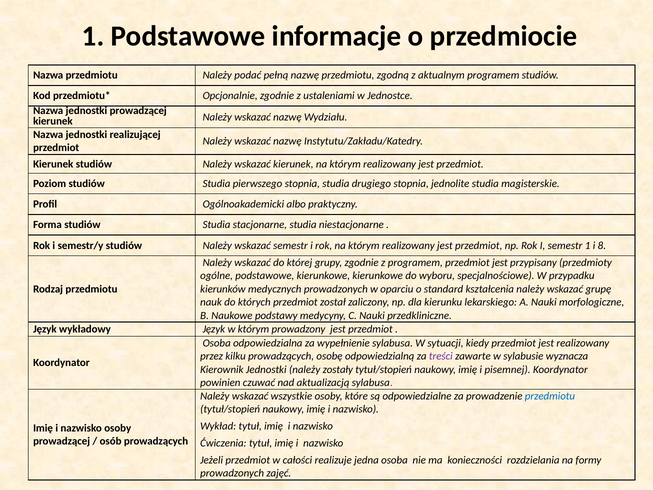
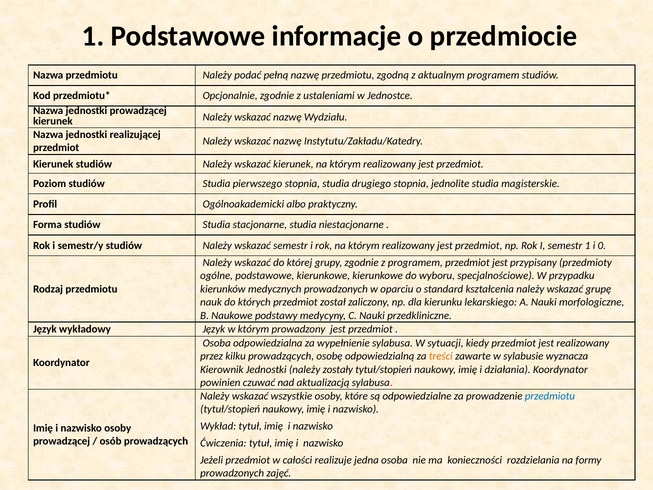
8: 8 -> 0
treści colour: purple -> orange
pisemnej: pisemnej -> działania
